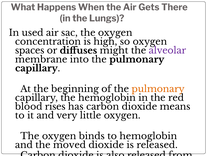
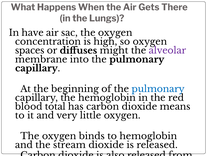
used: used -> have
pulmonary at (158, 89) colour: orange -> blue
rises: rises -> total
moved: moved -> stream
